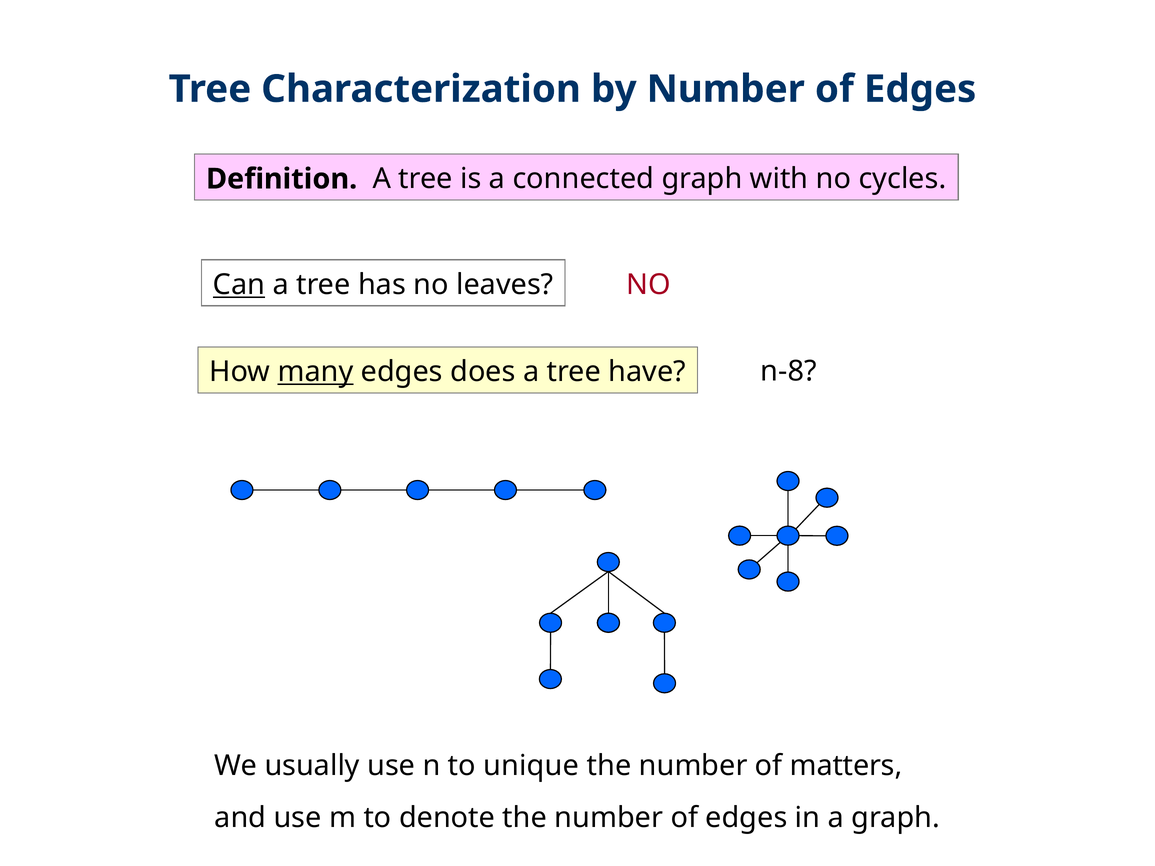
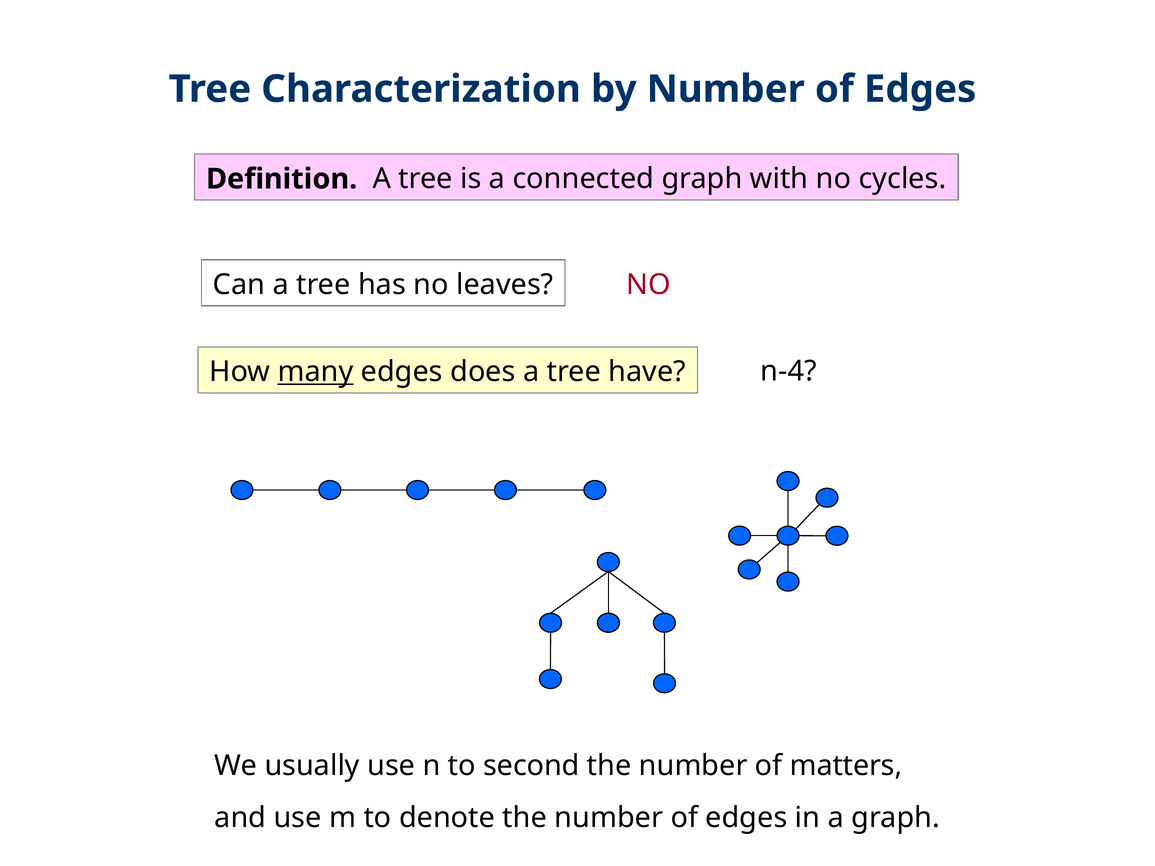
Can underline: present -> none
n-8: n-8 -> n-4
unique: unique -> second
